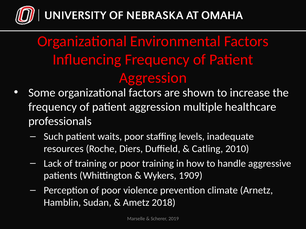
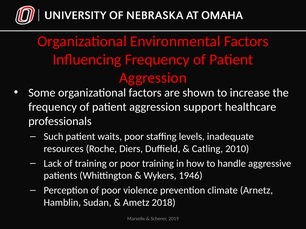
multiple: multiple -> support
1909: 1909 -> 1946
